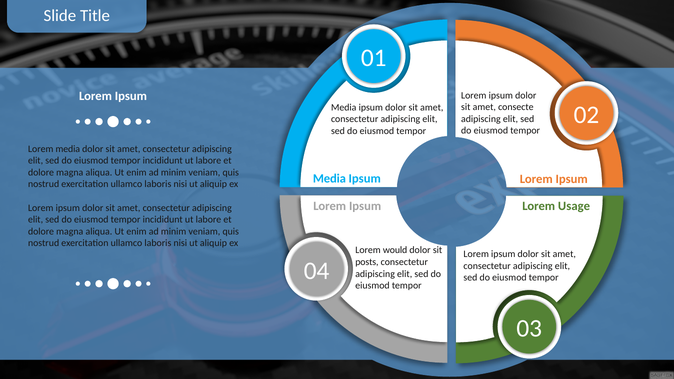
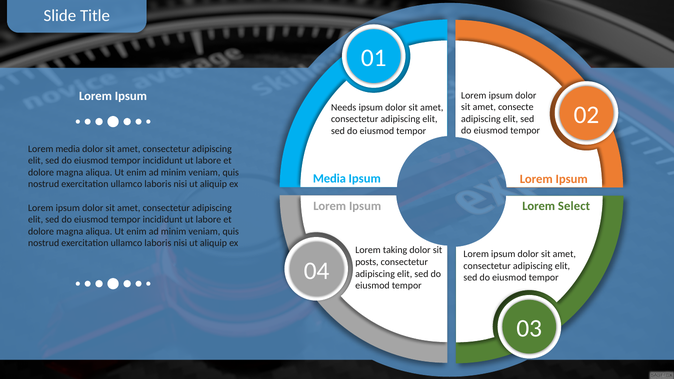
Media at (344, 107): Media -> Needs
Usage: Usage -> Select
would: would -> taking
